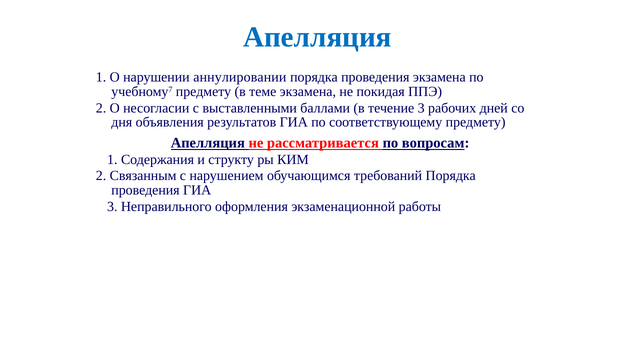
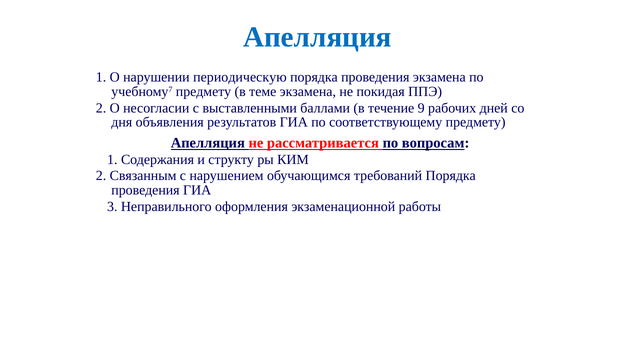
аннулировании: аннулировании -> периодическую
течение 3: 3 -> 9
